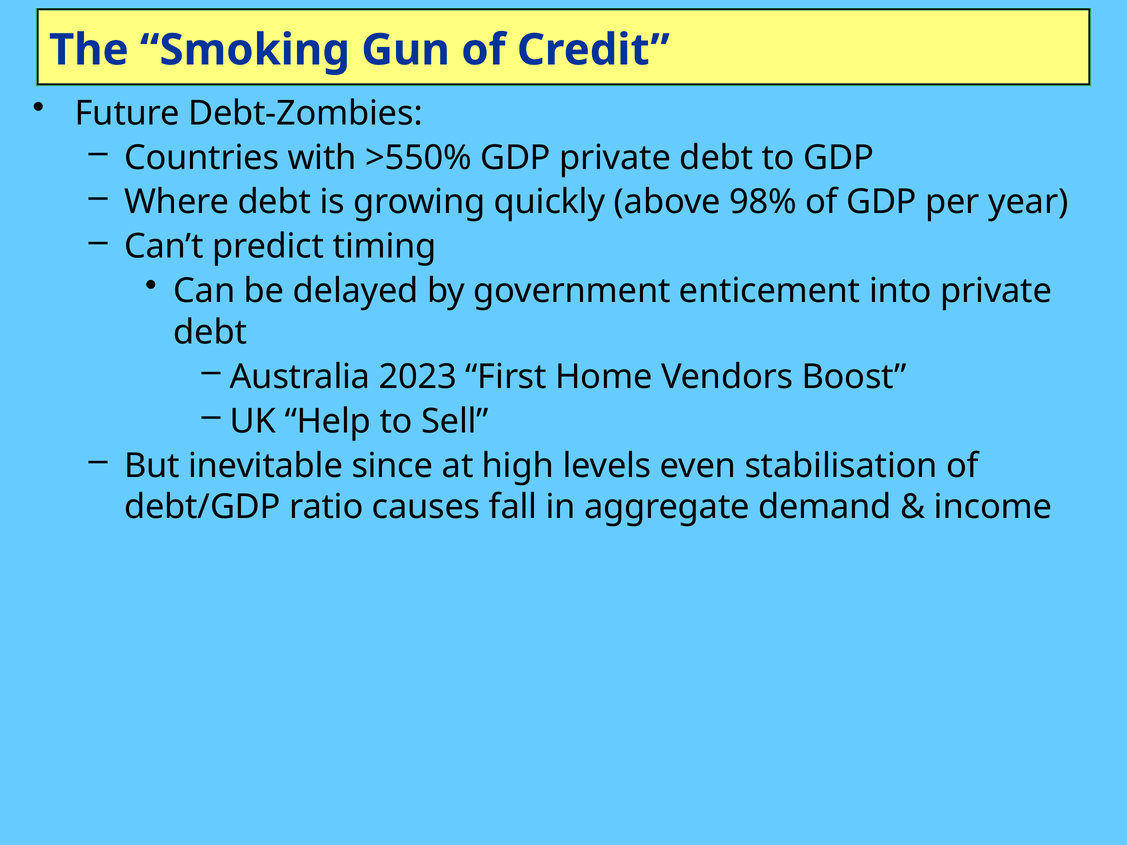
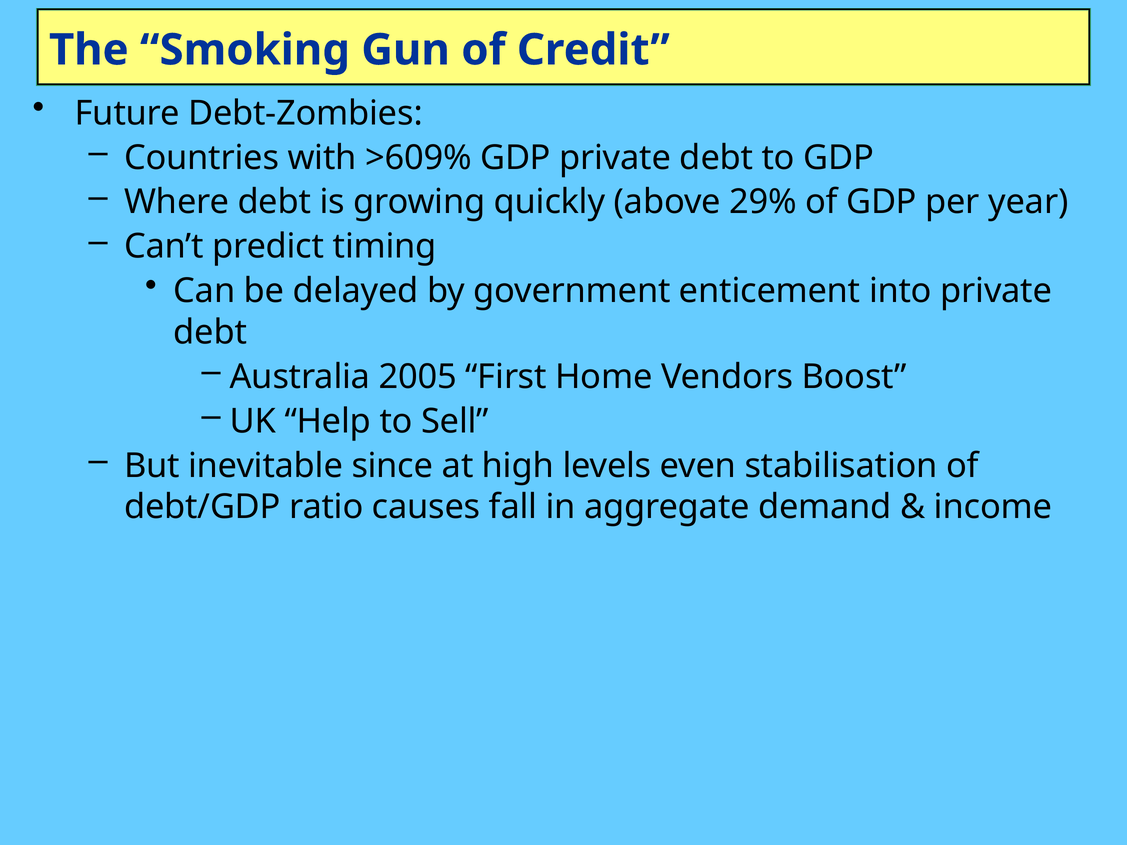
>550%: >550% -> >609%
98%: 98% -> 29%
2023: 2023 -> 2005
